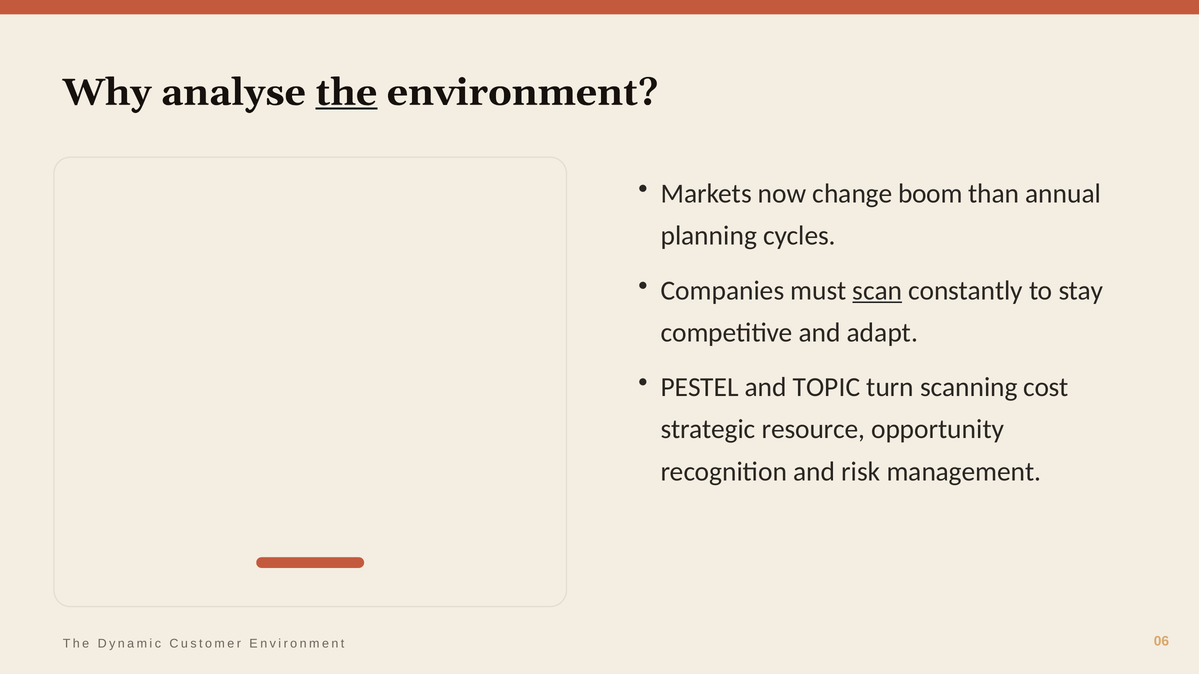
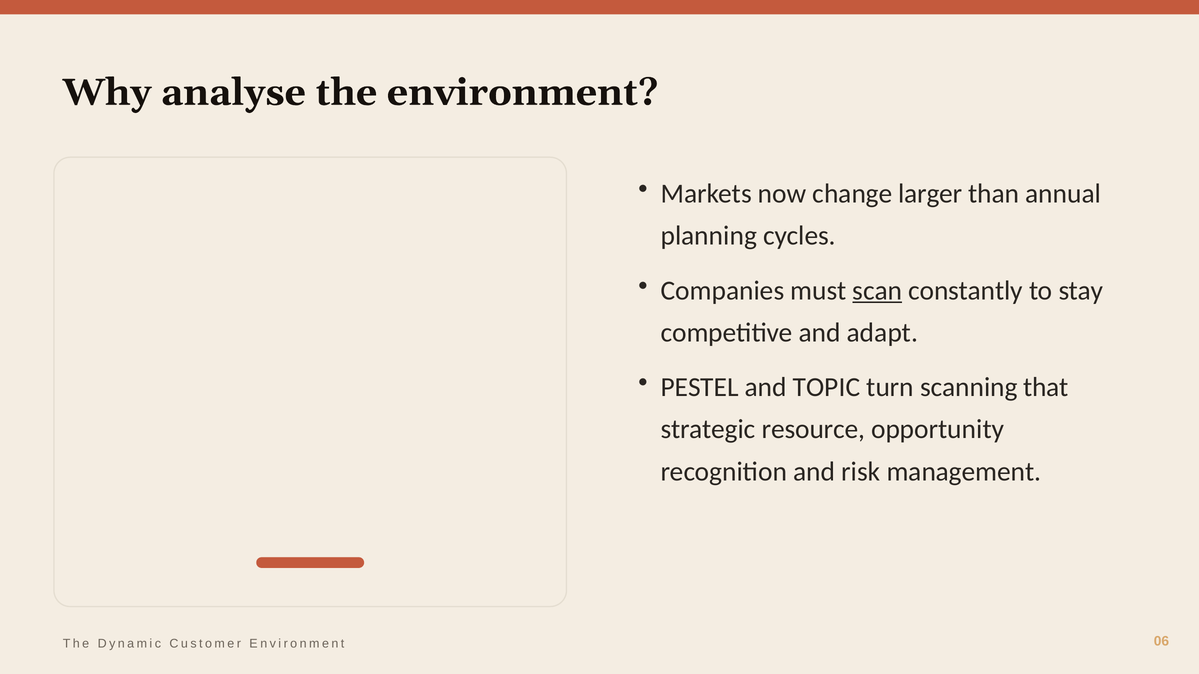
the at (346, 93) underline: present -> none
boom: boom -> larger
cost: cost -> that
